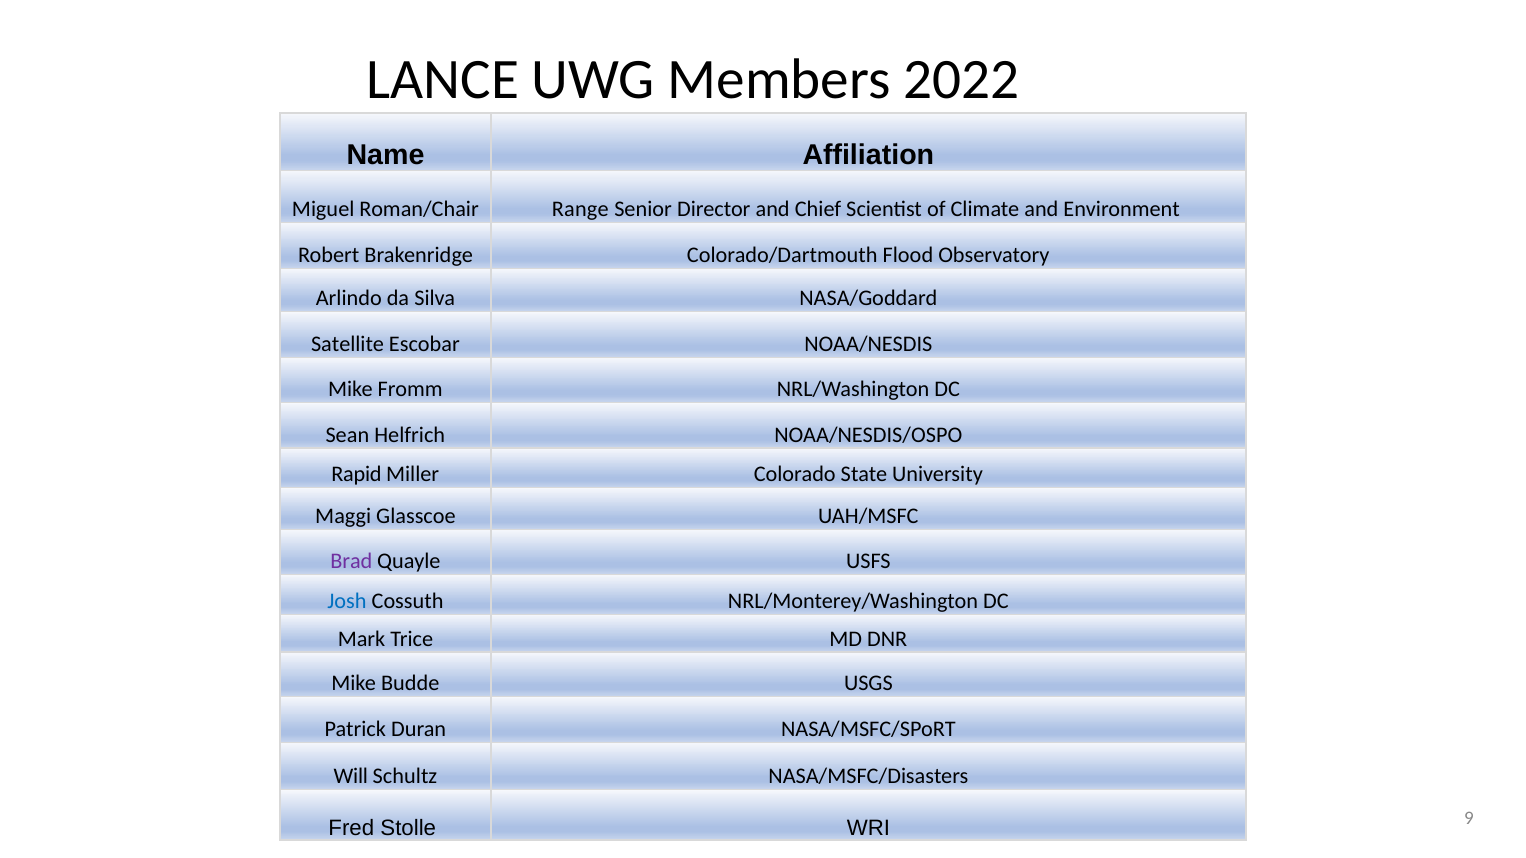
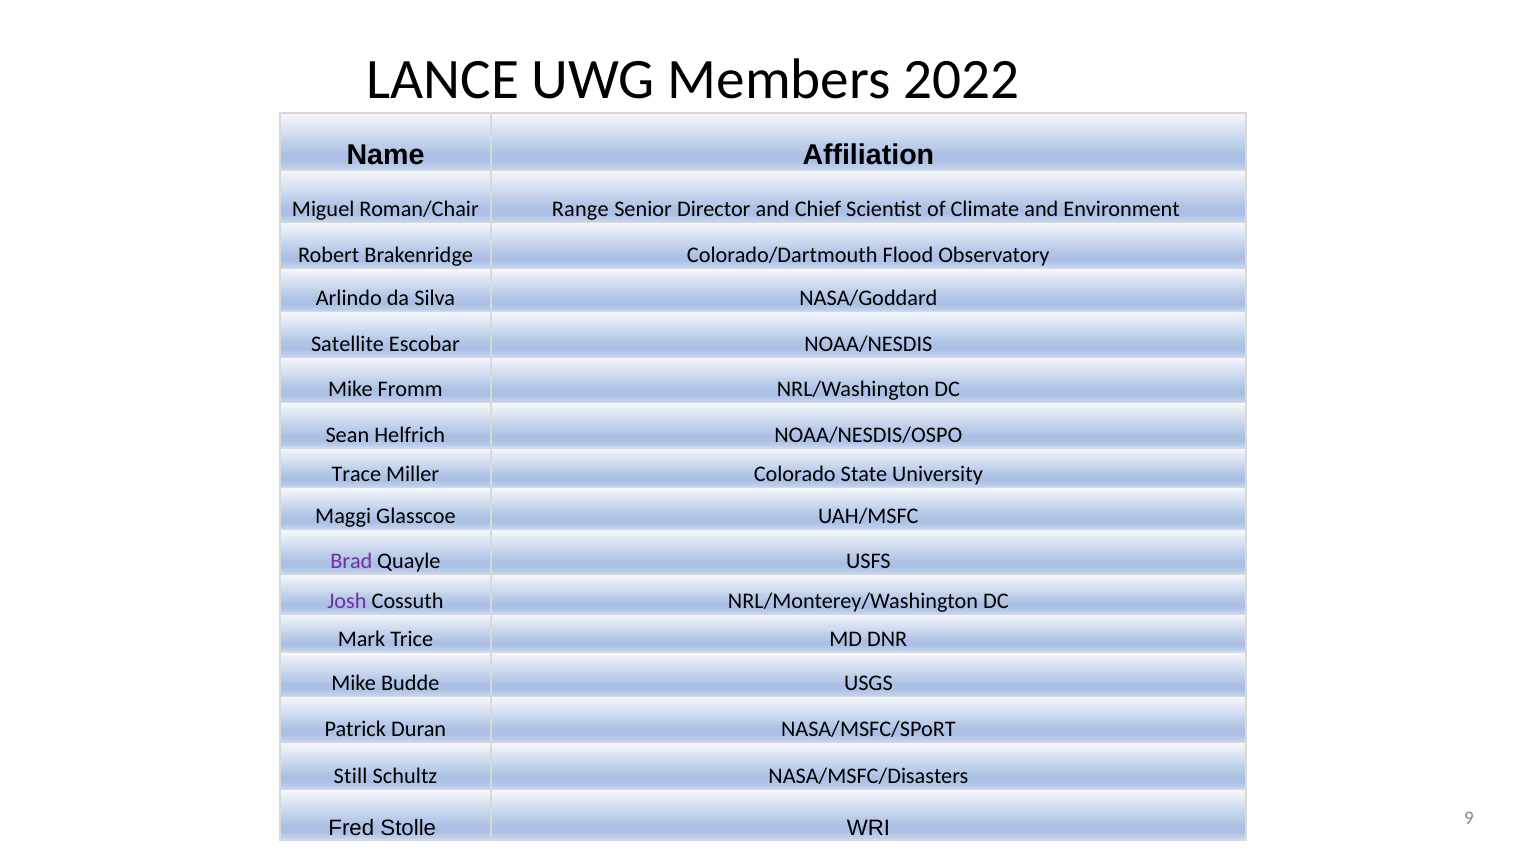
Rapid: Rapid -> Trace
Josh colour: blue -> purple
Will: Will -> Still
